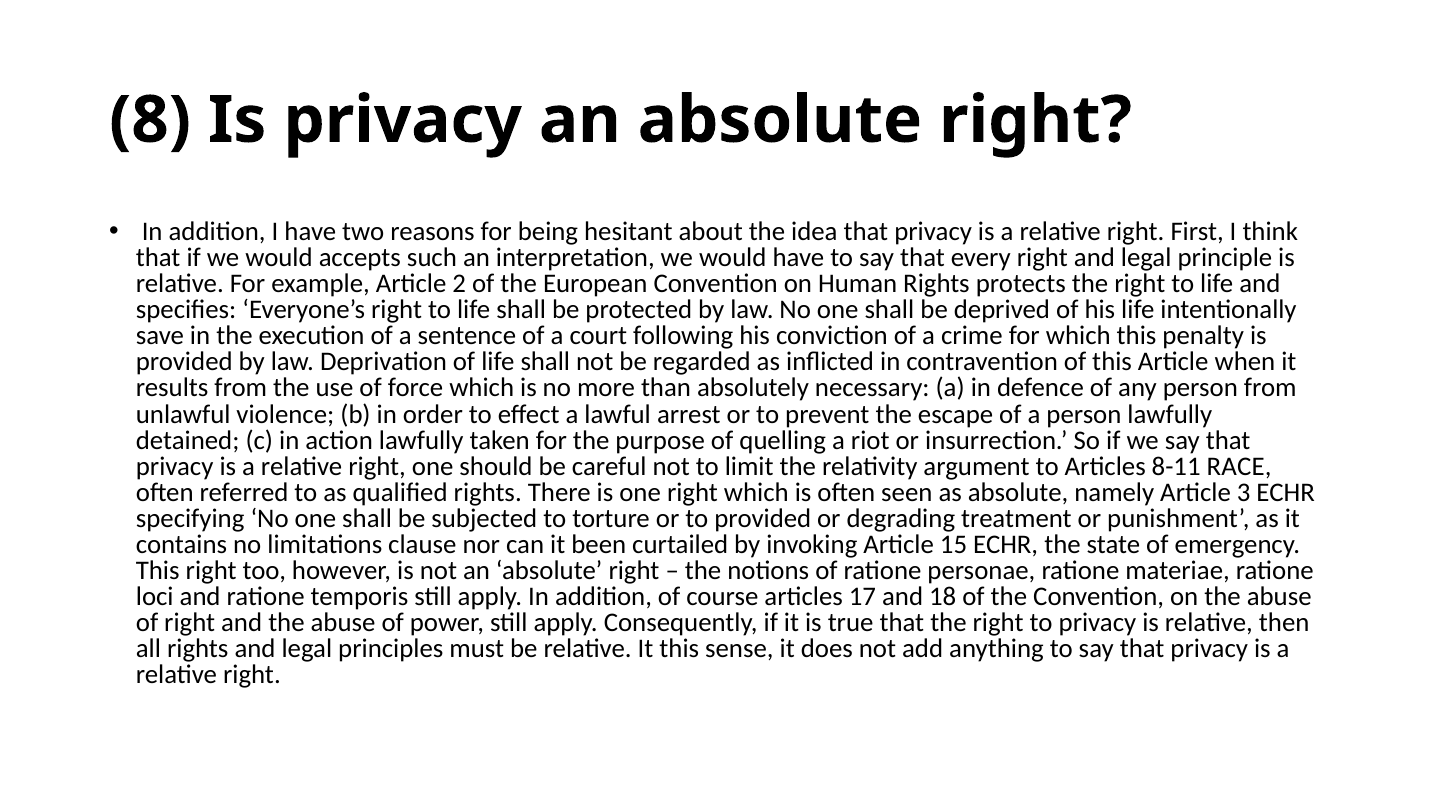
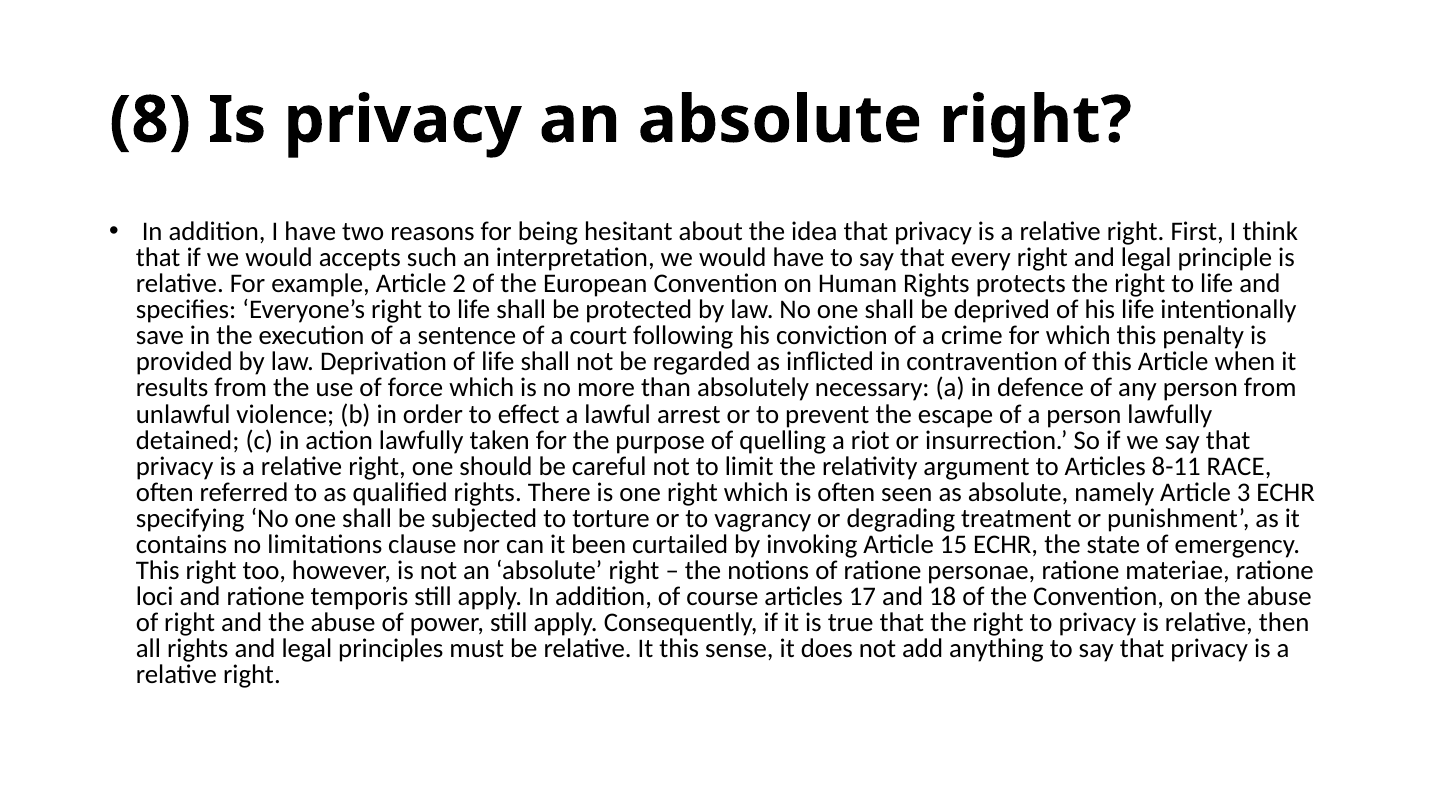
to provided: provided -> vagrancy
